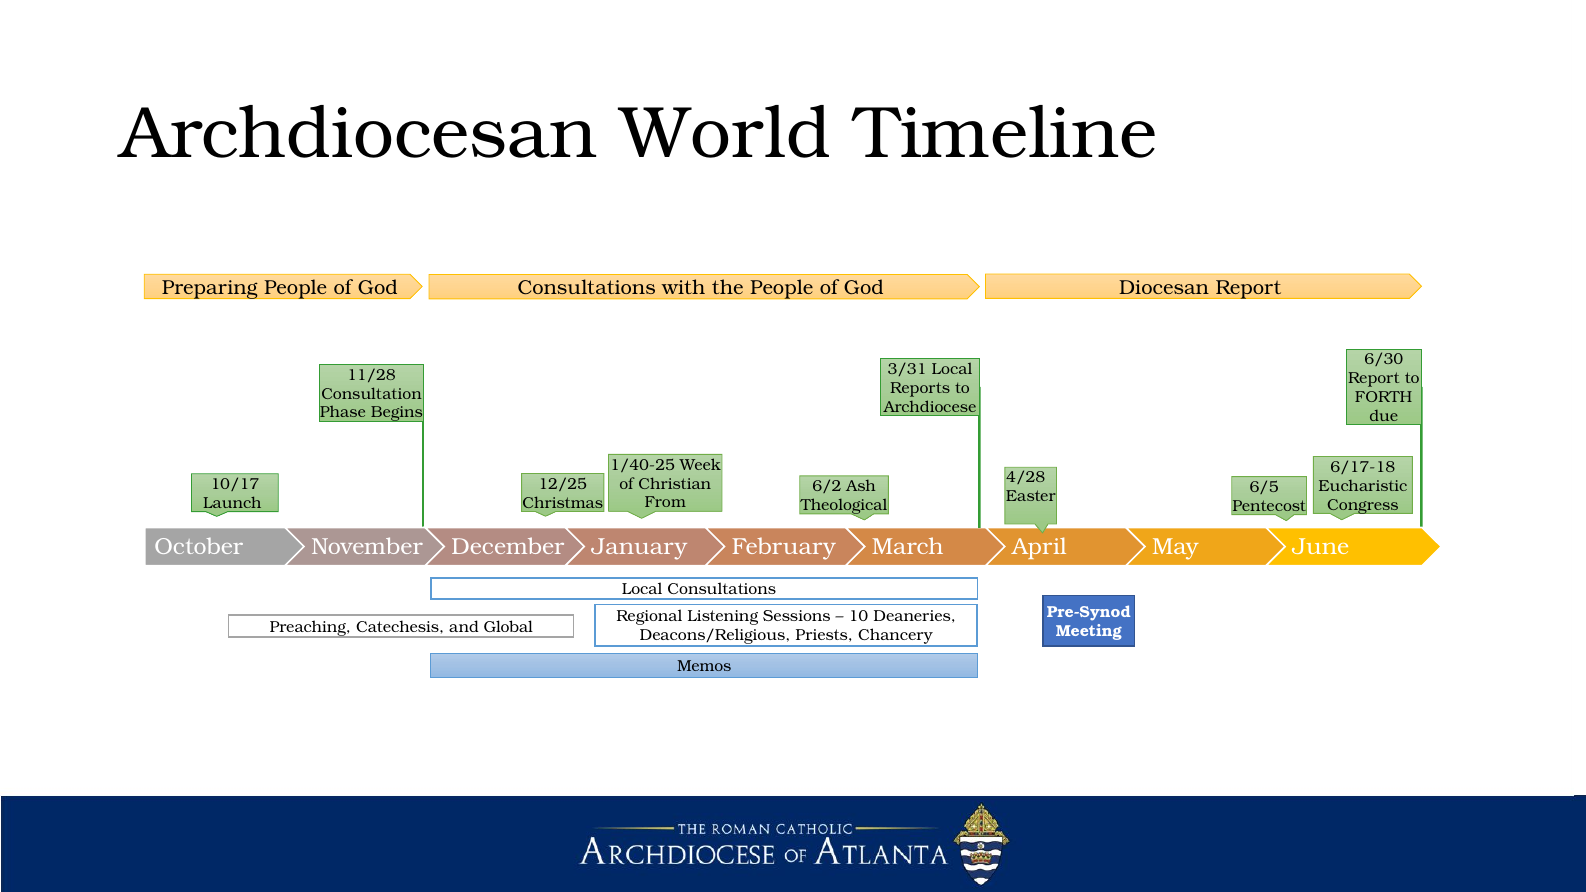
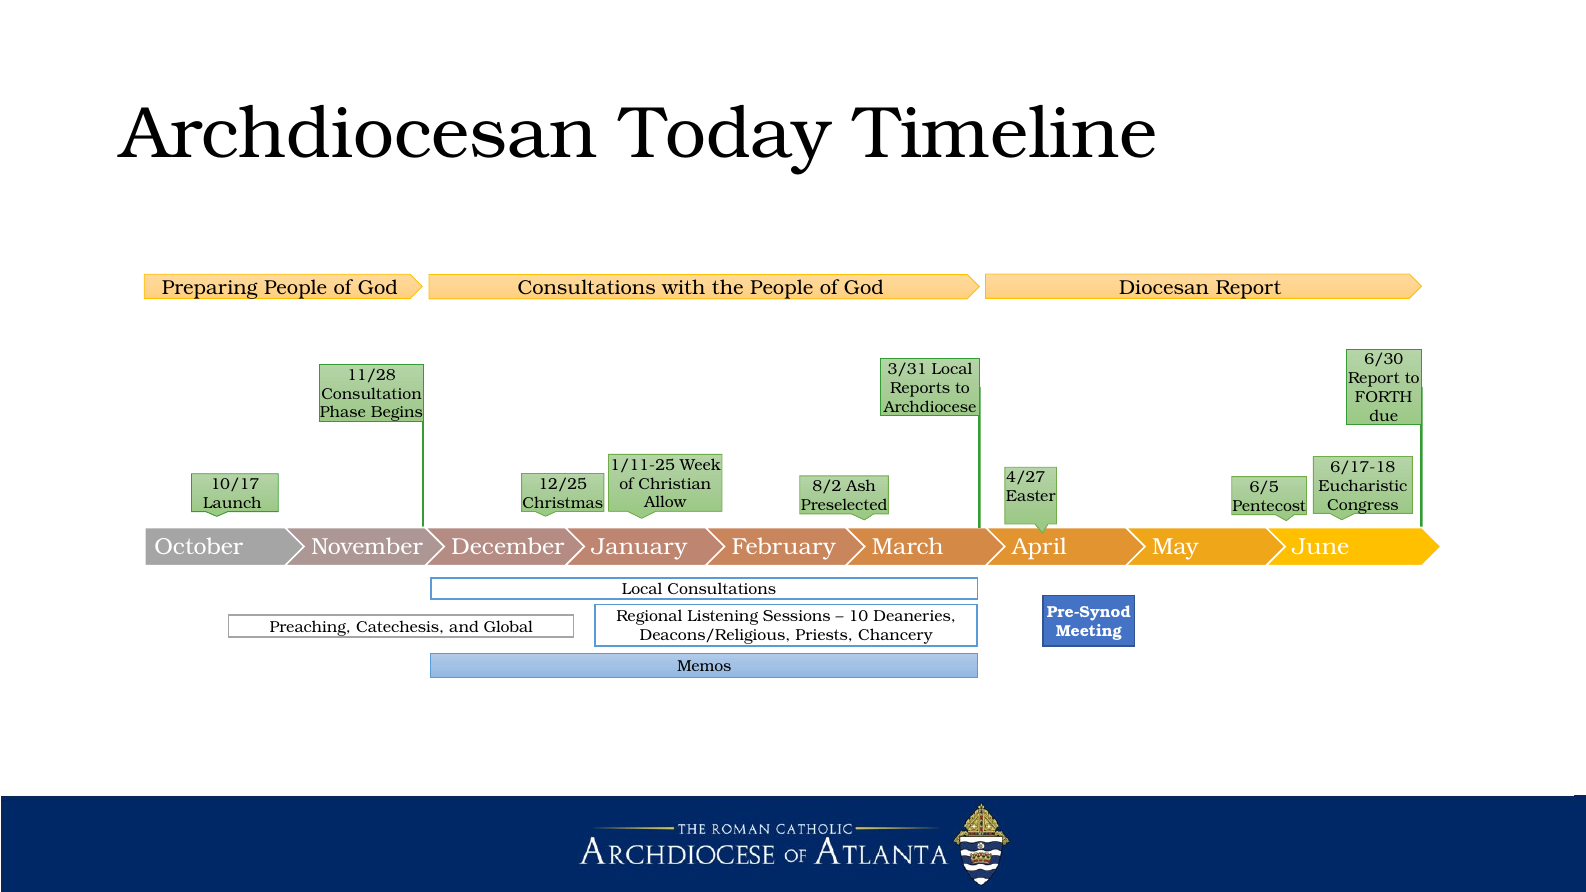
World: World -> Today
1/40-25: 1/40-25 -> 1/11-25
4/28: 4/28 -> 4/27
6/2: 6/2 -> 8/2
From: From -> Allow
Theological: Theological -> Preselected
